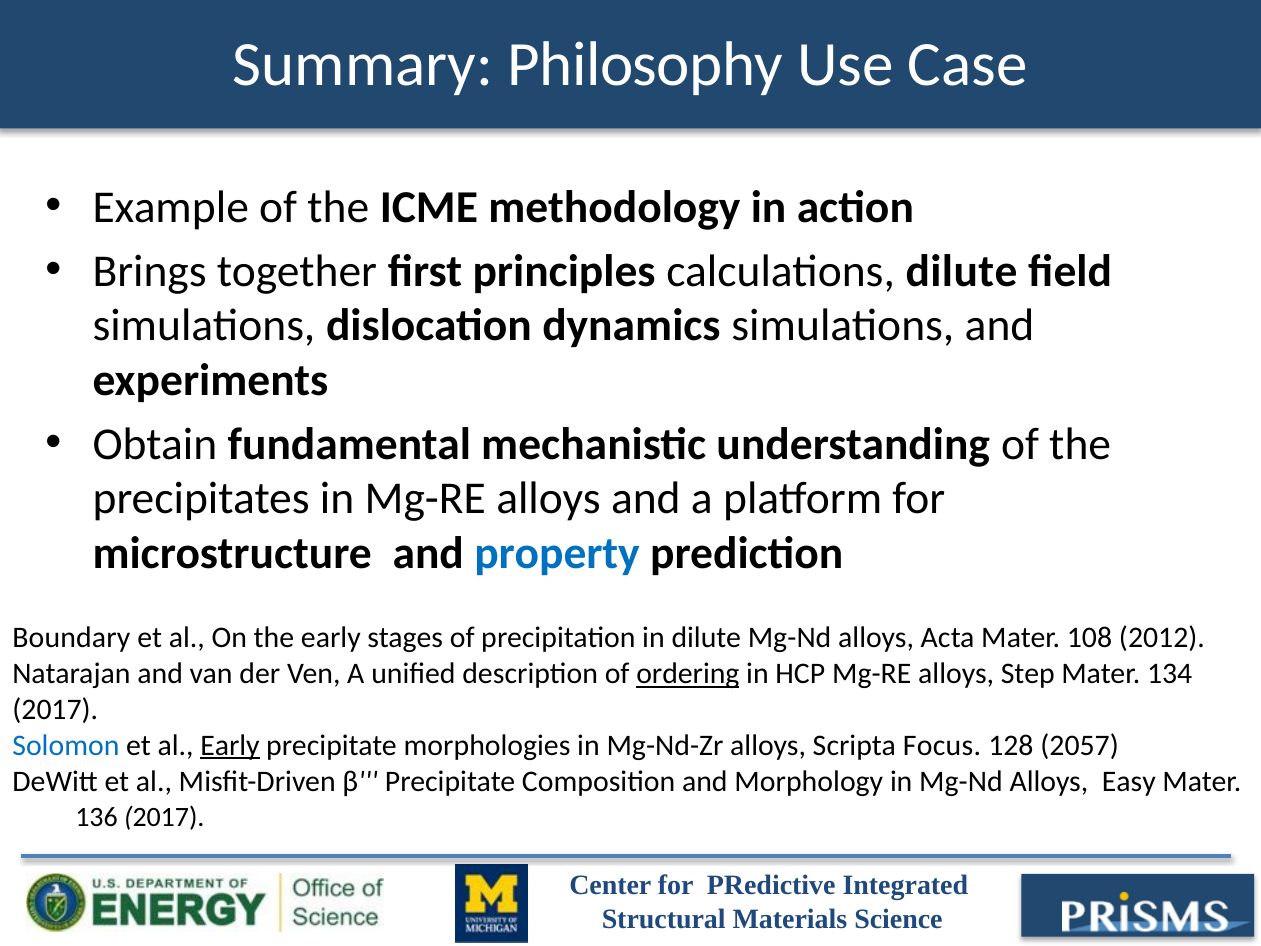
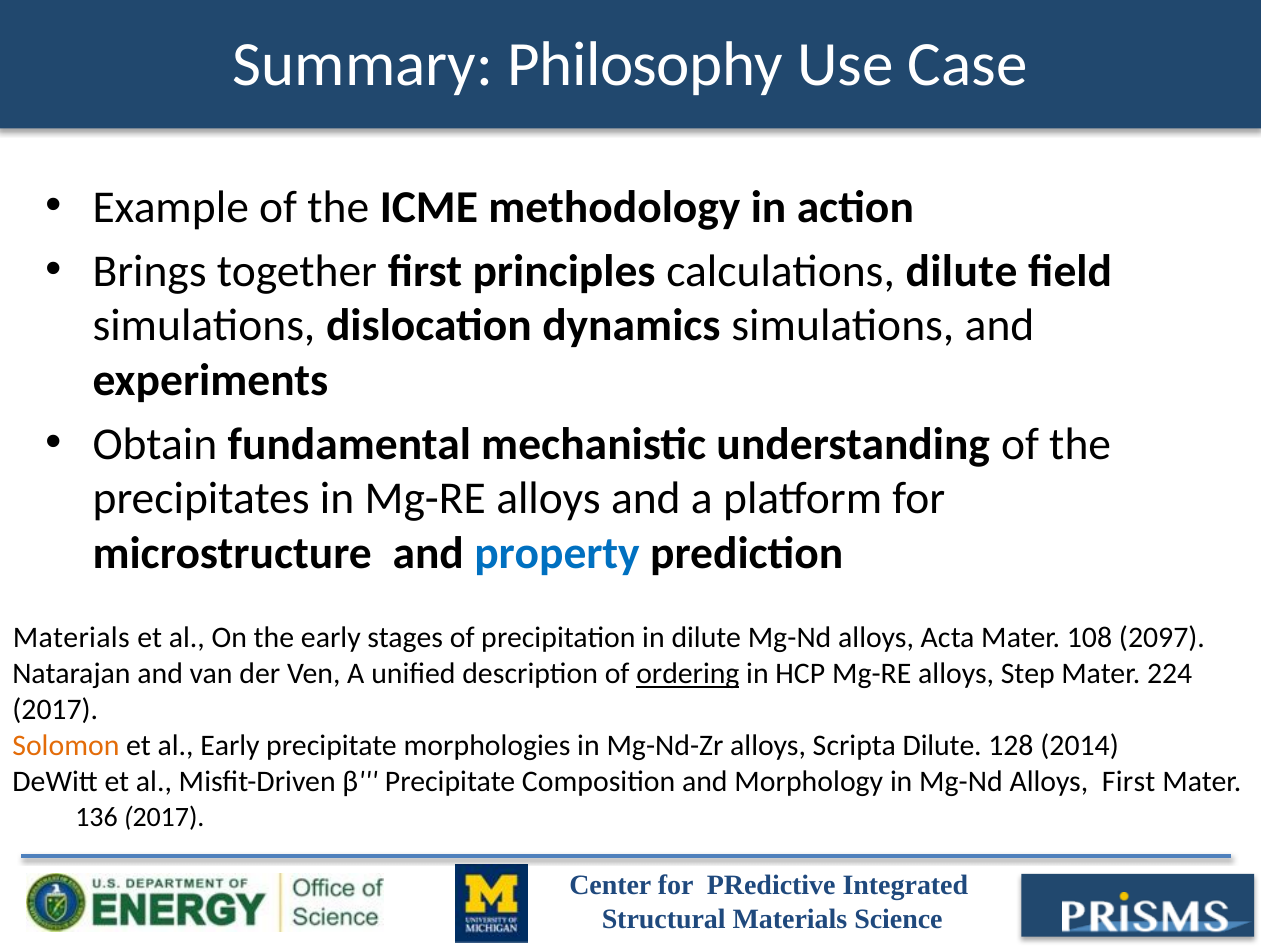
Boundary at (71, 638): Boundary -> Materials
2012: 2012 -> 2097
134: 134 -> 224
Solomon colour: blue -> orange
Early at (230, 745) underline: present -> none
Scripta Focus: Focus -> Dilute
2057: 2057 -> 2014
Alloys Easy: Easy -> First
